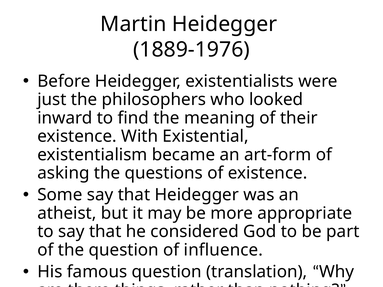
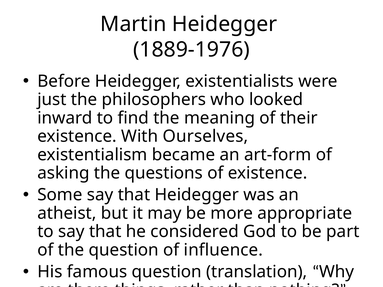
Existential: Existential -> Ourselves
